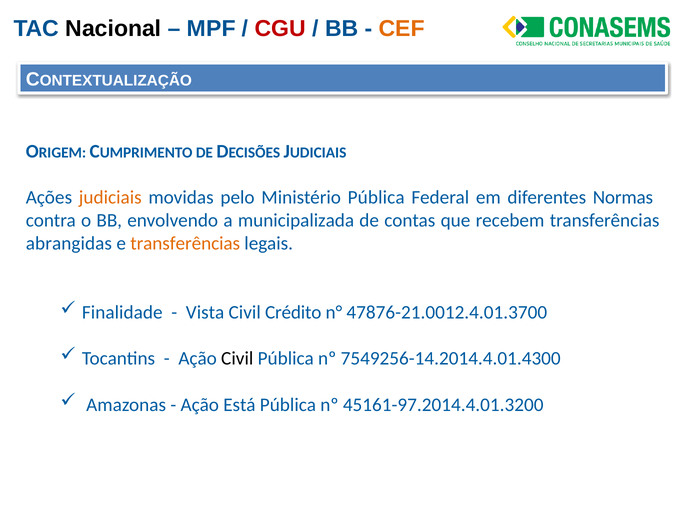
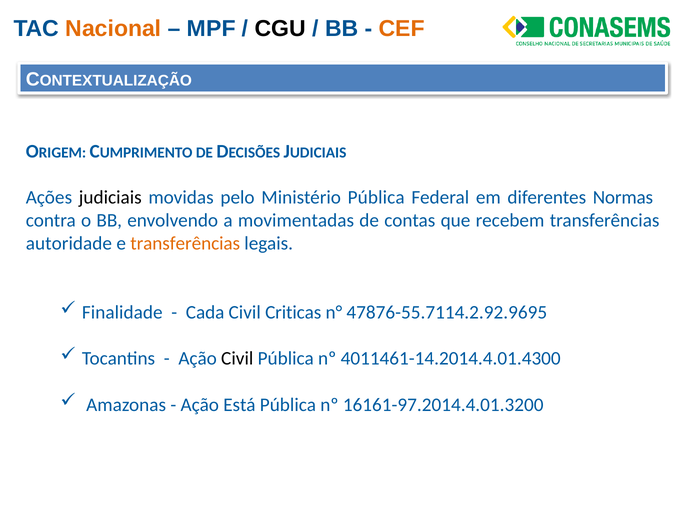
Nacional colour: black -> orange
CGU colour: red -> black
judiciais colour: orange -> black
municipalizada: municipalizada -> movimentadas
abrangidas: abrangidas -> autoridade
Vista: Vista -> Cada
Crédito: Crédito -> Criticas
47876-21.0012.4.01.3700: 47876-21.0012.4.01.3700 -> 47876-55.7114.2.92.9695
7549256-14.2014.4.01.4300: 7549256-14.2014.4.01.4300 -> 4011461-14.2014.4.01.4300
45161-97.2014.4.01.3200: 45161-97.2014.4.01.3200 -> 16161-97.2014.4.01.3200
